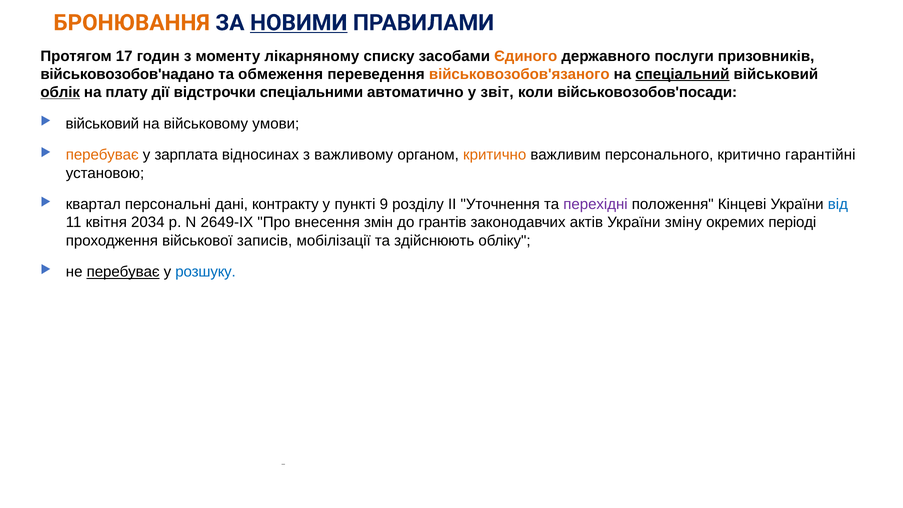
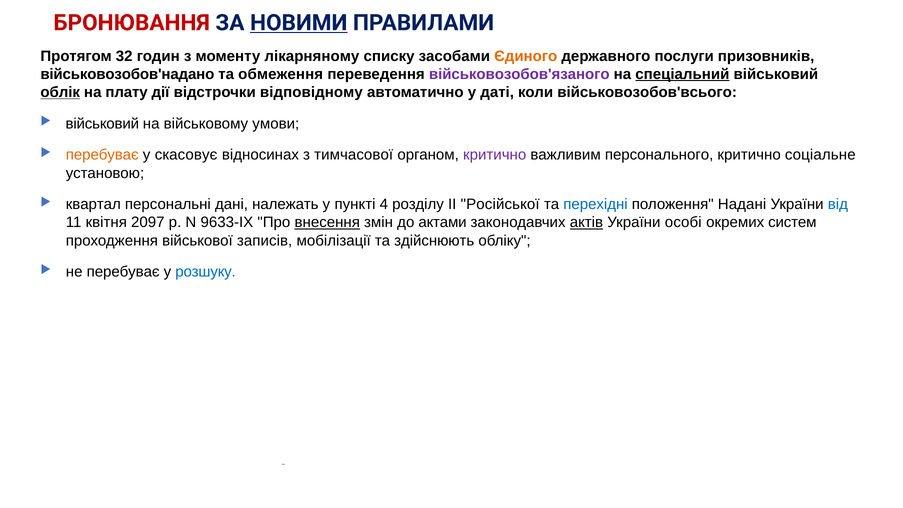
БРОНЮВАННЯ colour: orange -> red
17: 17 -> 32
військовозобов'язаного colour: orange -> purple
спеціальними: спеціальними -> відповідному
звіт: звіт -> даті
військовозобов'посади: військовозобов'посади -> військовозобов'всього
зарплата: зарплата -> скасовує
важливому: важливому -> тимчасової
критично at (495, 155) colour: orange -> purple
гарантійні: гарантійні -> соціальне
контракту: контракту -> належать
9: 9 -> 4
Уточнення: Уточнення -> Російської
перехідні colour: purple -> blue
Кінцеві: Кінцеві -> Надані
2034: 2034 -> 2097
2649-IX: 2649-IX -> 9633-IX
внесення underline: none -> present
грантів: грантів -> актами
актів underline: none -> present
зміну: зміну -> особі
періоді: періоді -> систем
перебуває at (123, 272) underline: present -> none
